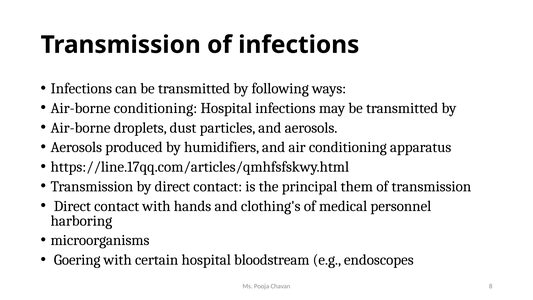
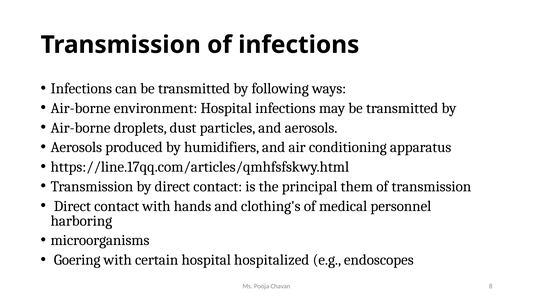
Air-borne conditioning: conditioning -> environment
bloodstream: bloodstream -> hospitalized
